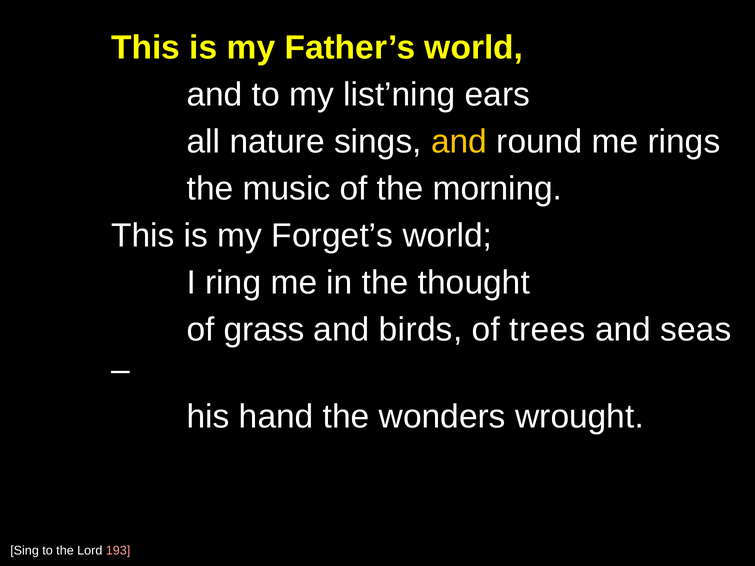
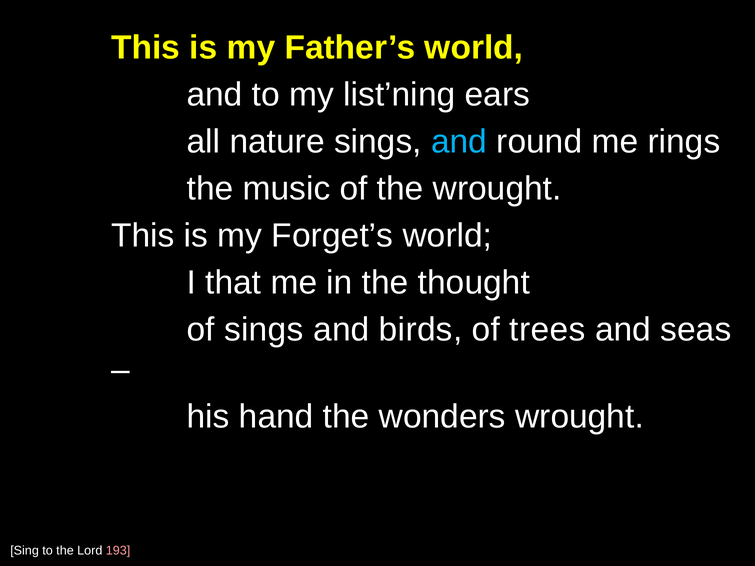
and at (459, 142) colour: yellow -> light blue
the morning: morning -> wrought
ring: ring -> that
of grass: grass -> sings
